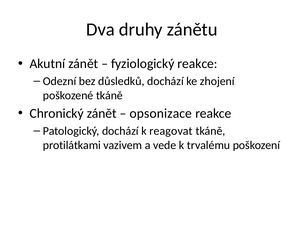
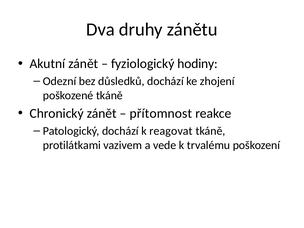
fyziologický reakce: reakce -> hodiny
opsonizace: opsonizace -> přítomnost
